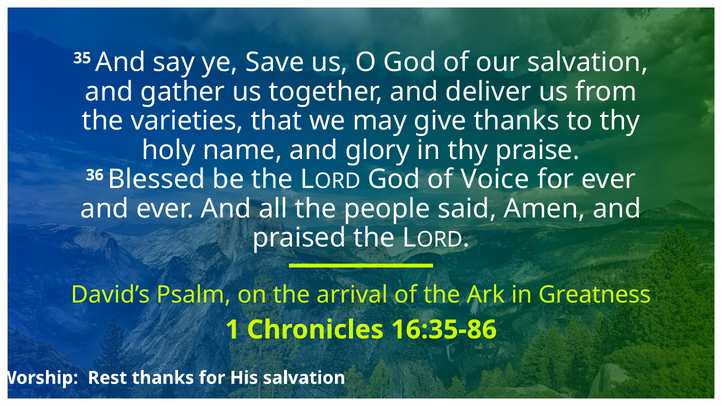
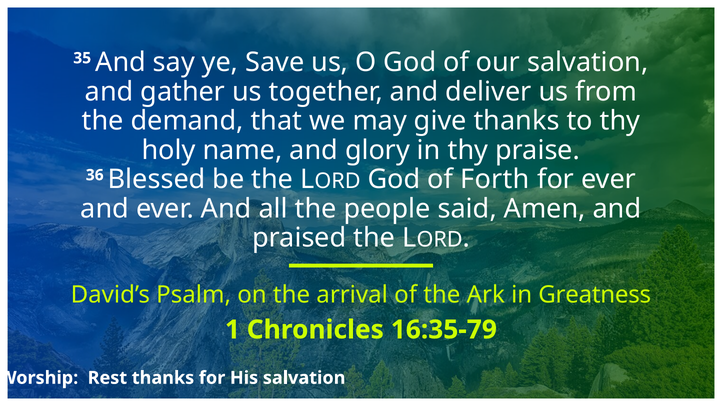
varieties: varieties -> demand
Voice: Voice -> Forth
16:35-86: 16:35-86 -> 16:35-79
